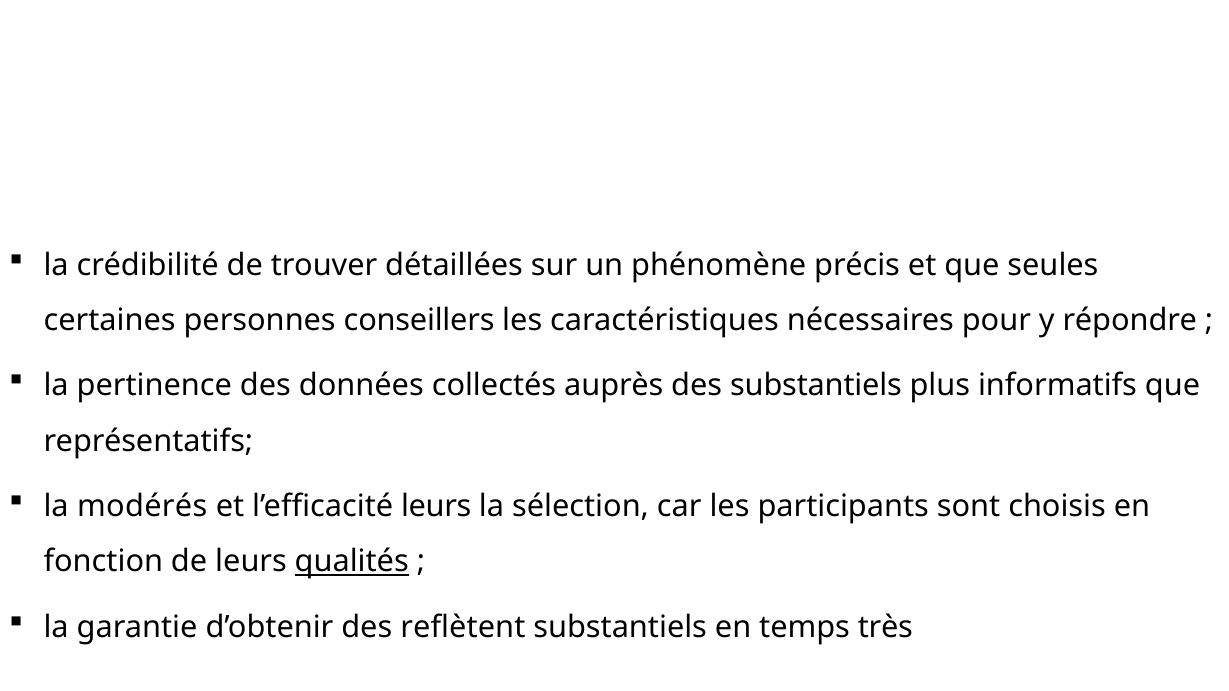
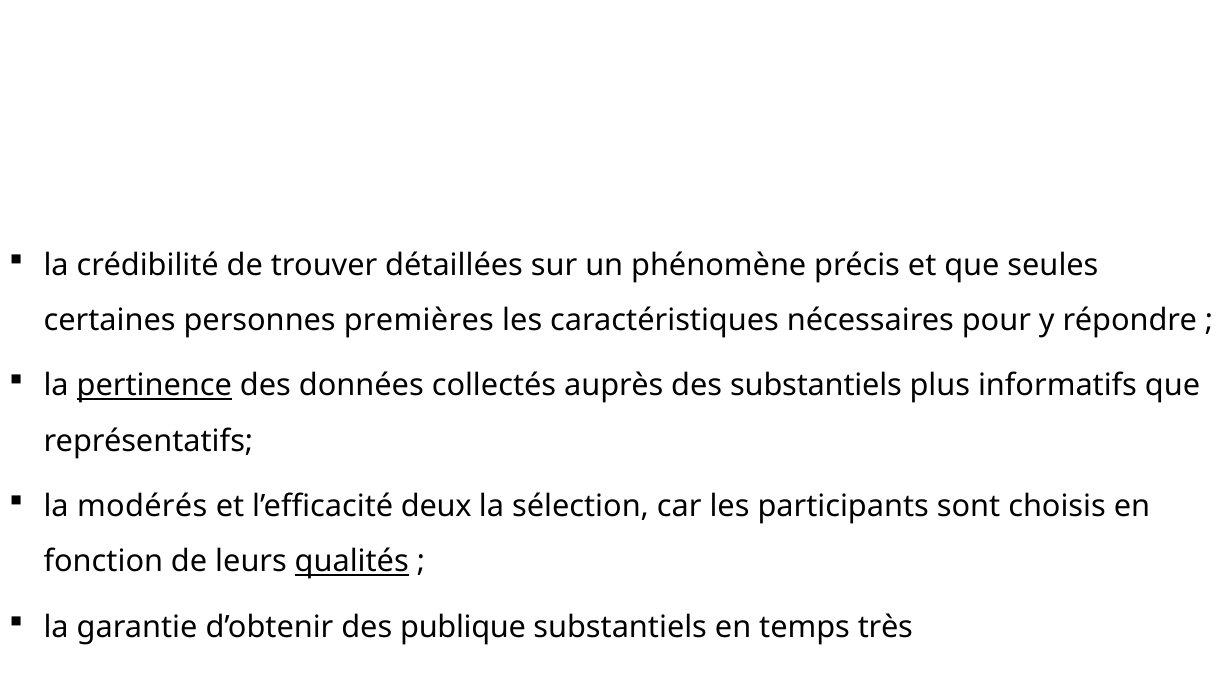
conseillers: conseillers -> premières
pertinence underline: none -> present
l’efficacité leurs: leurs -> deux
reflètent: reflètent -> publique
